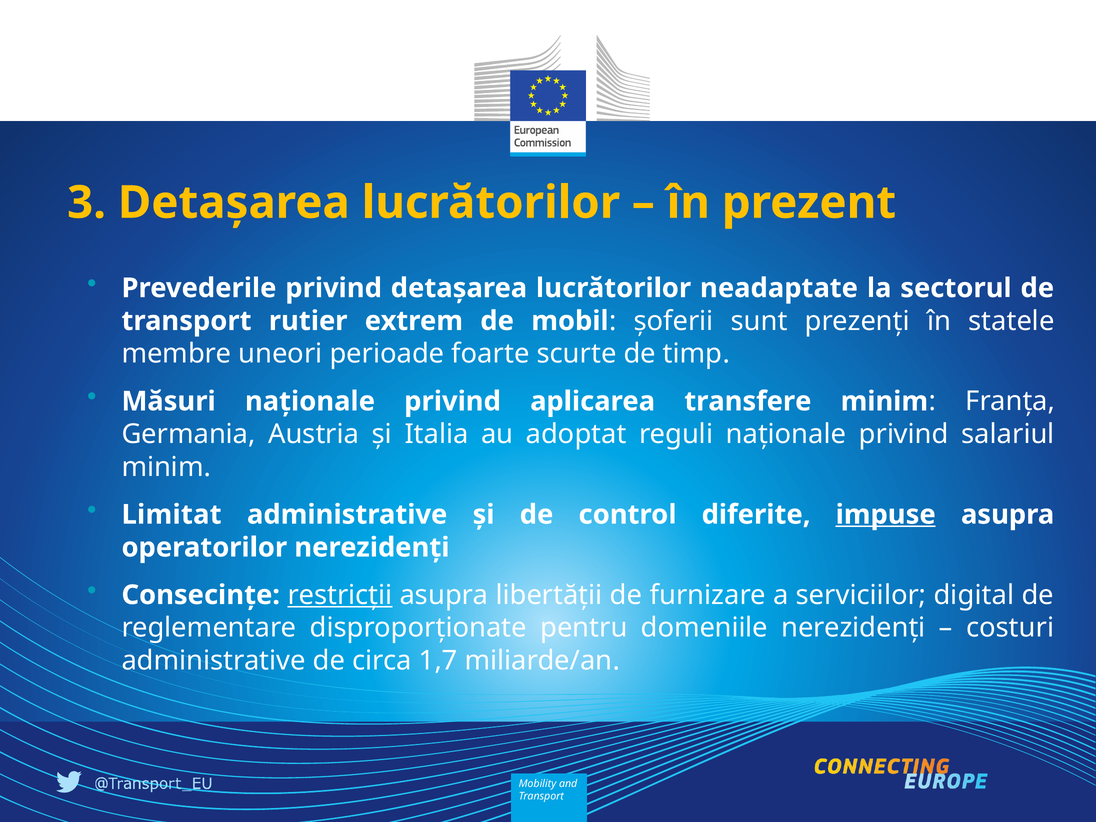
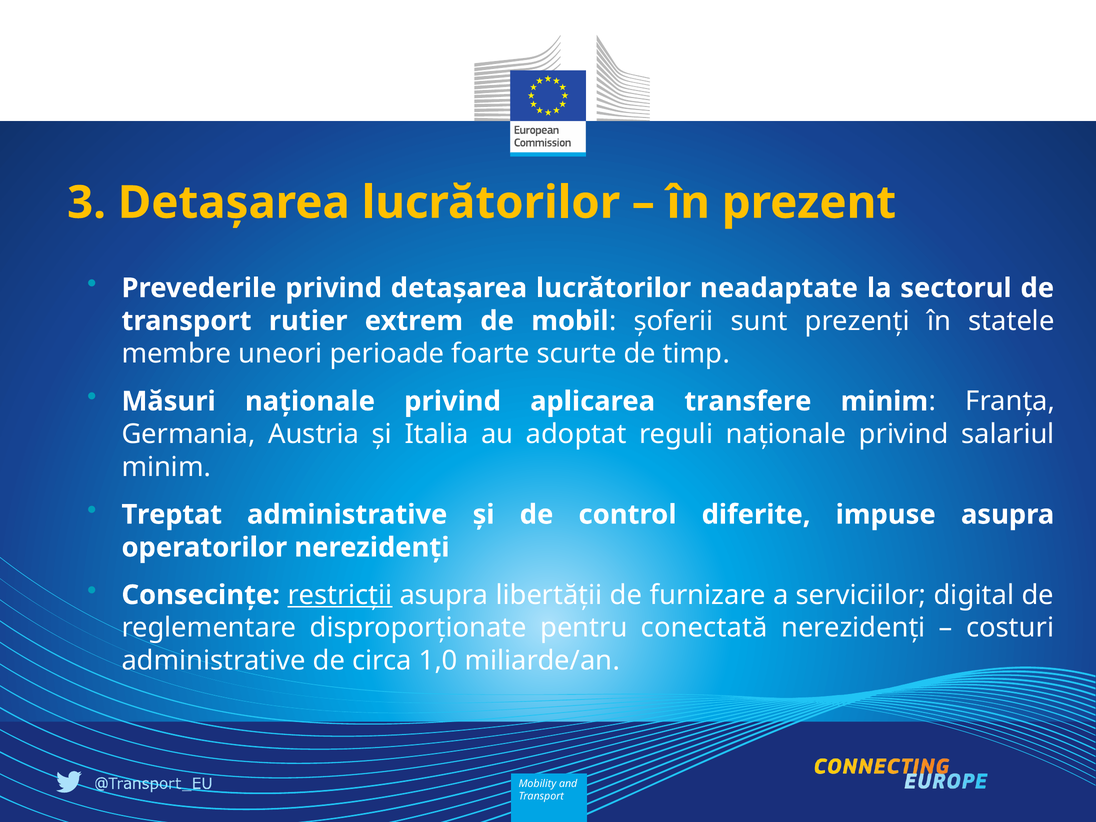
Limitat: Limitat -> Treptat
impuse underline: present -> none
domeniile: domeniile -> conectată
1,7: 1,7 -> 1,0
